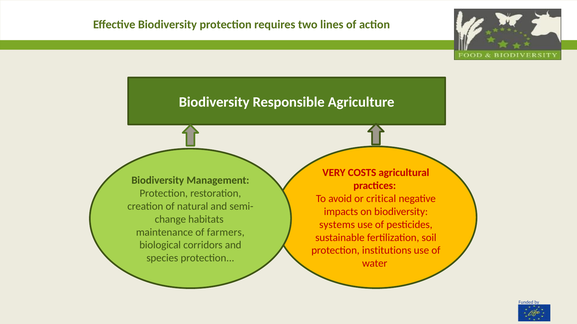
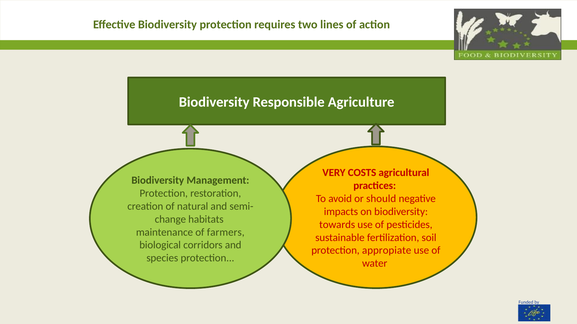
critical: critical -> should
systems: systems -> towards
institutions: institutions -> appropiate
